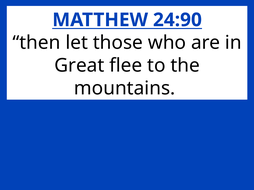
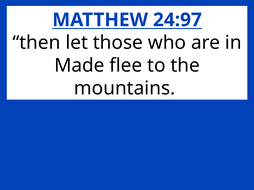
24:90: 24:90 -> 24:97
Great: Great -> Made
